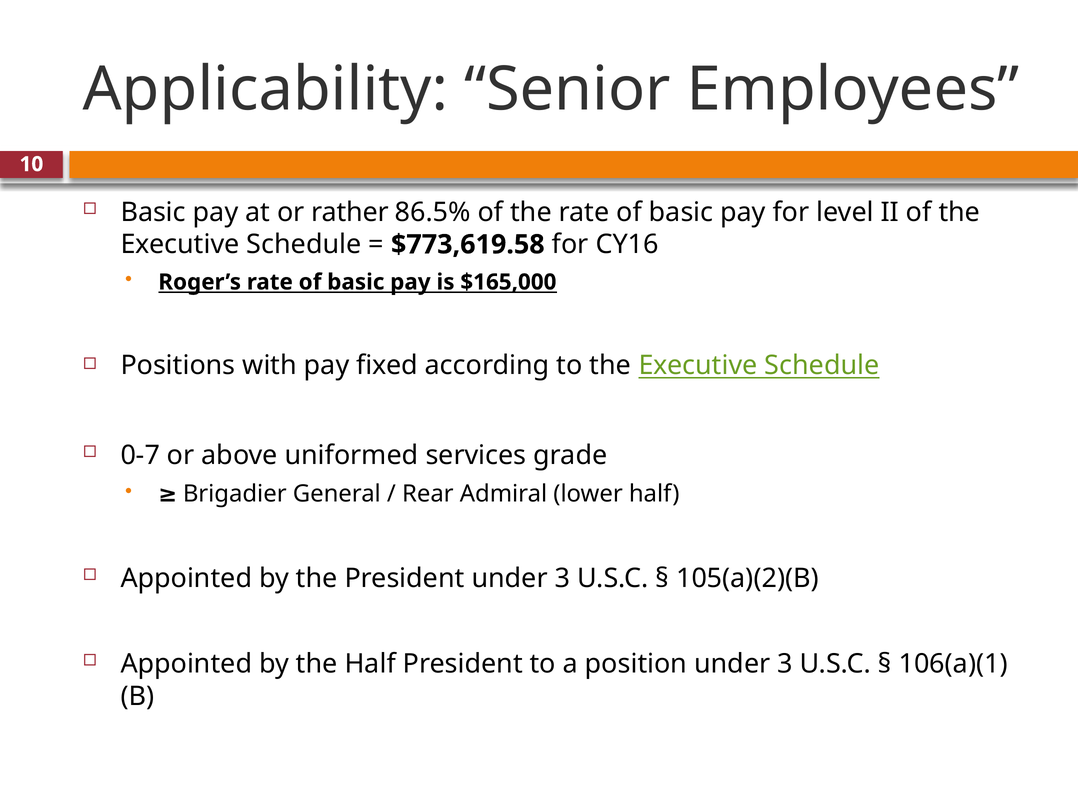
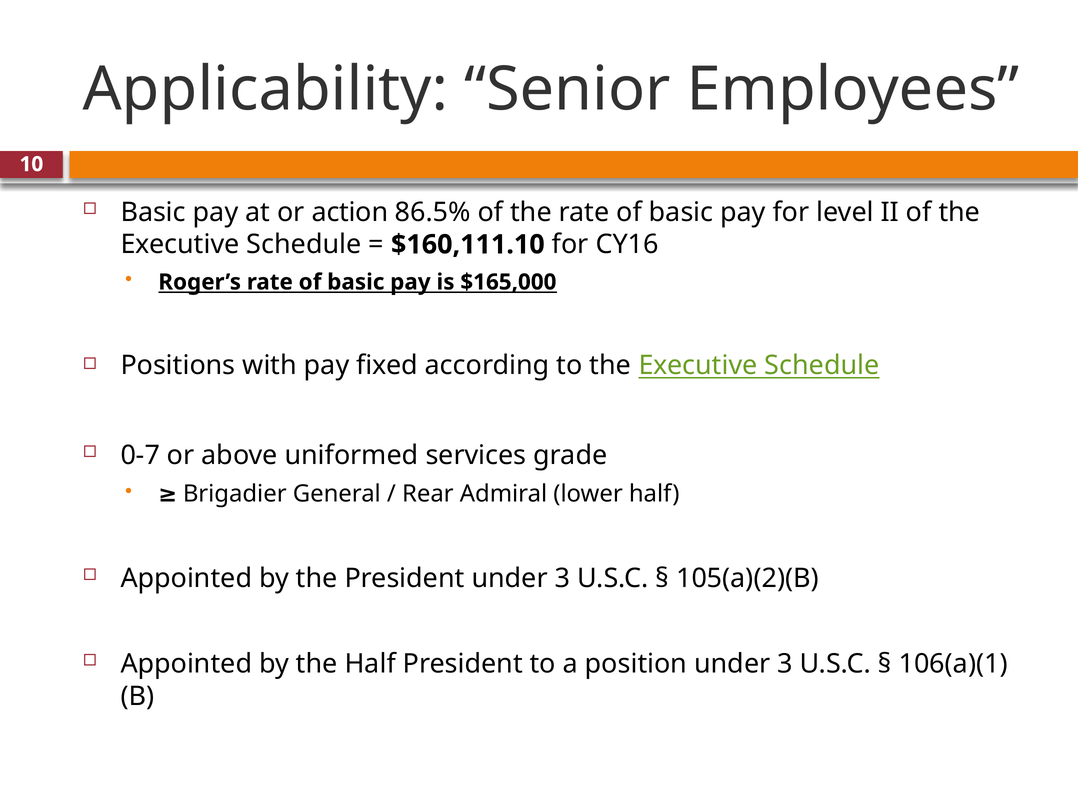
rather: rather -> action
$773,619.58: $773,619.58 -> $160,111.10
